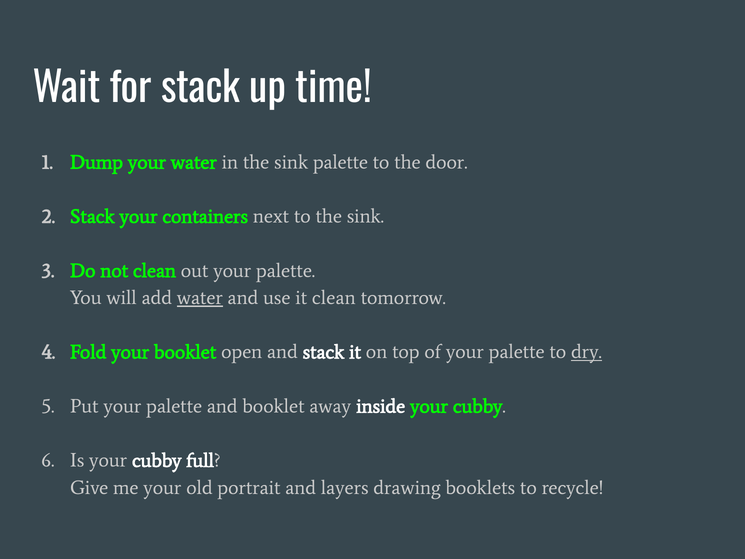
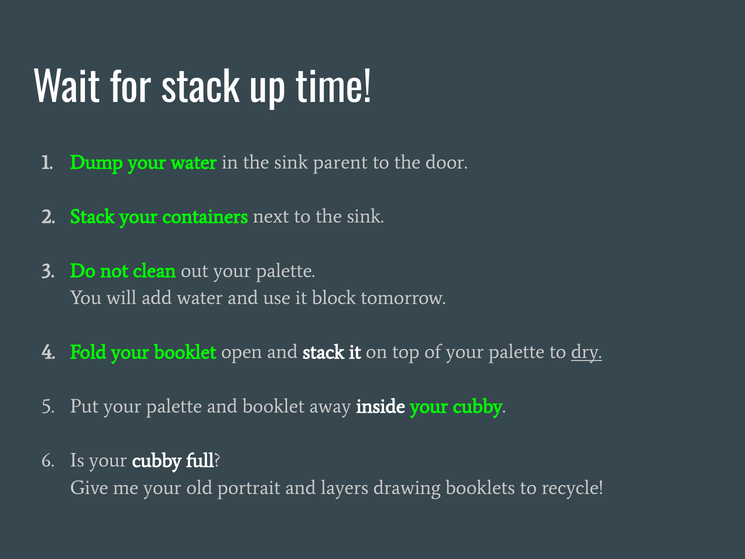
sink palette: palette -> parent
water at (200, 298) underline: present -> none
it clean: clean -> block
